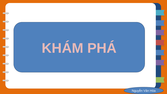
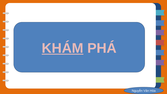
KHÁM at (63, 48) underline: none -> present
